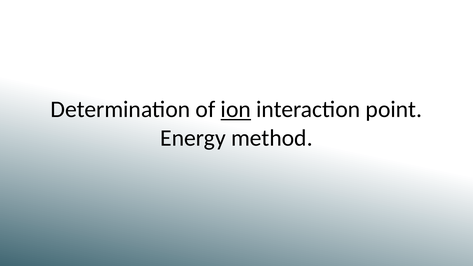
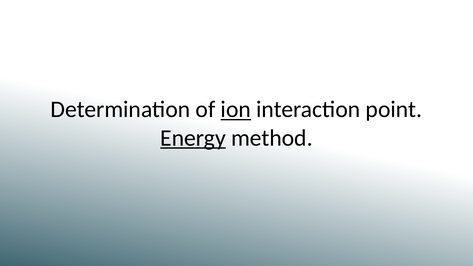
Energy underline: none -> present
